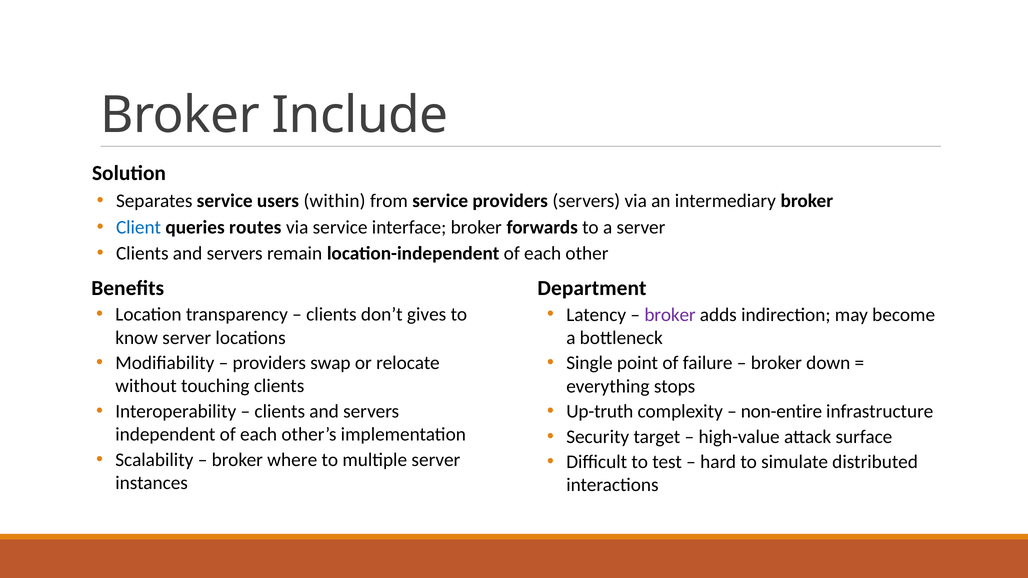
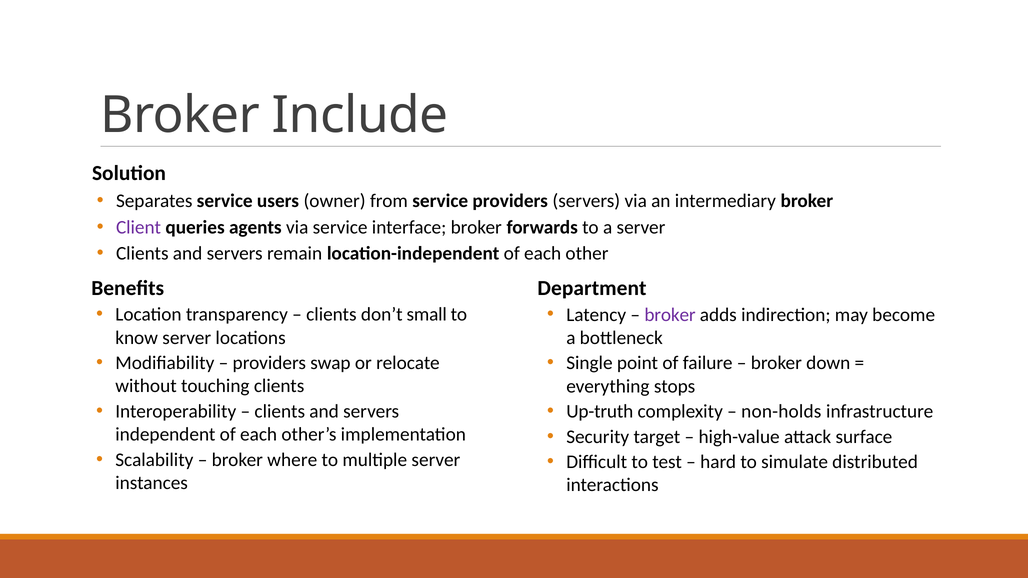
within: within -> owner
Client colour: blue -> purple
routes: routes -> agents
gives: gives -> small
non-entire: non-entire -> non-holds
